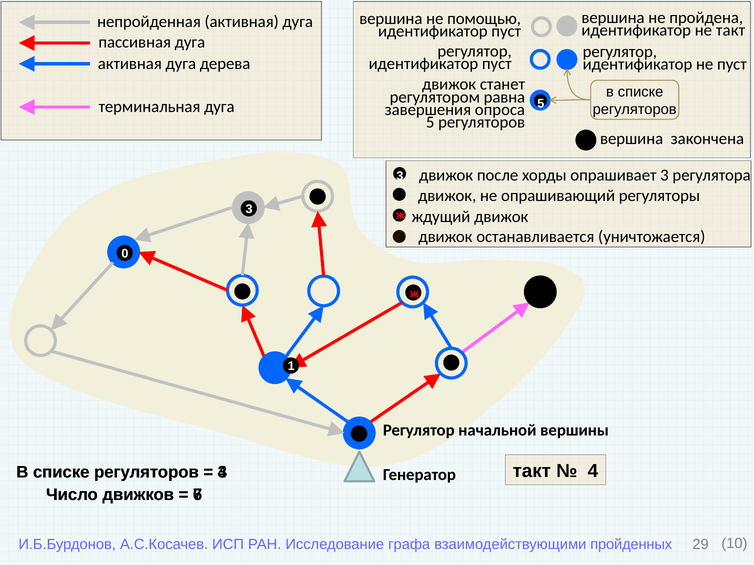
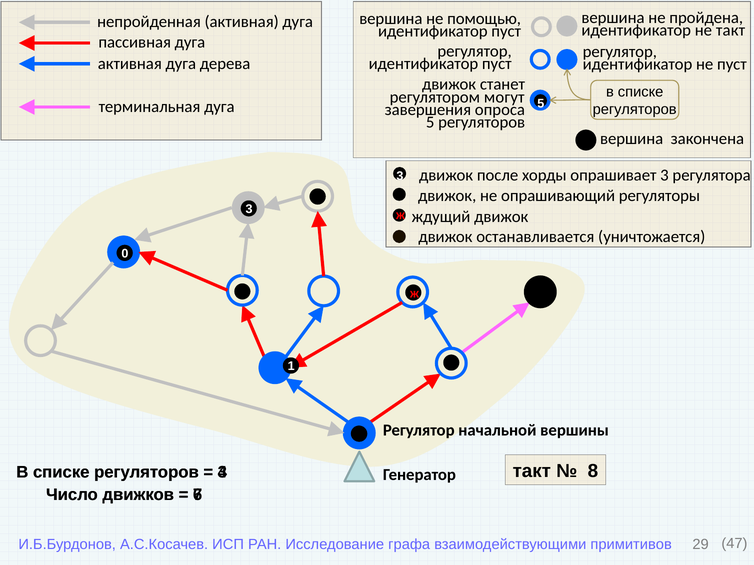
равна: равна -> могут
4 at (593, 471): 4 -> 8
пройденных: пройденных -> примитивов
29 10: 10 -> 47
